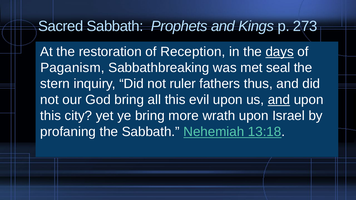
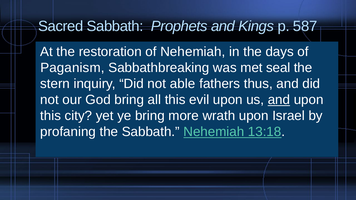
273: 273 -> 587
of Reception: Reception -> Nehemiah
days underline: present -> none
ruler: ruler -> able
